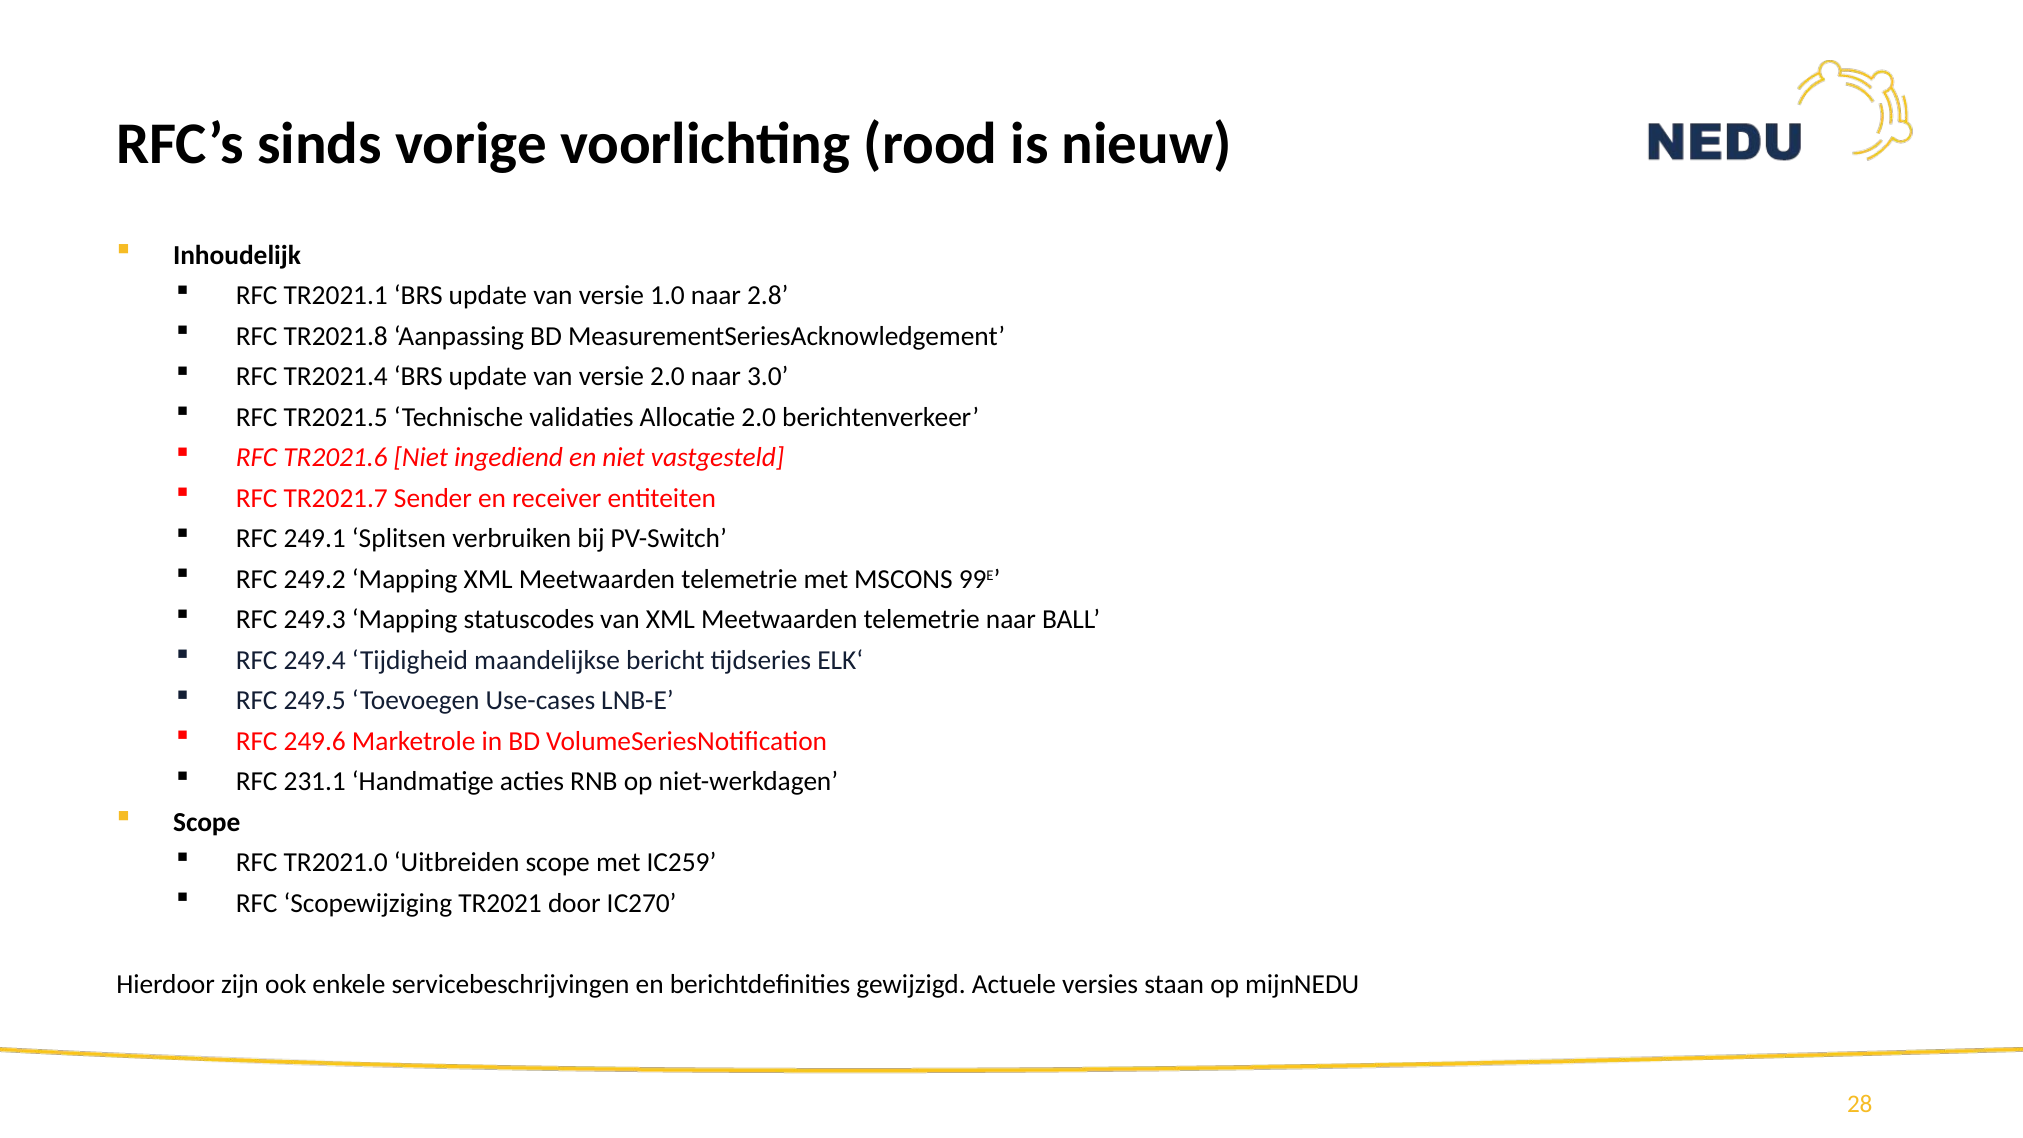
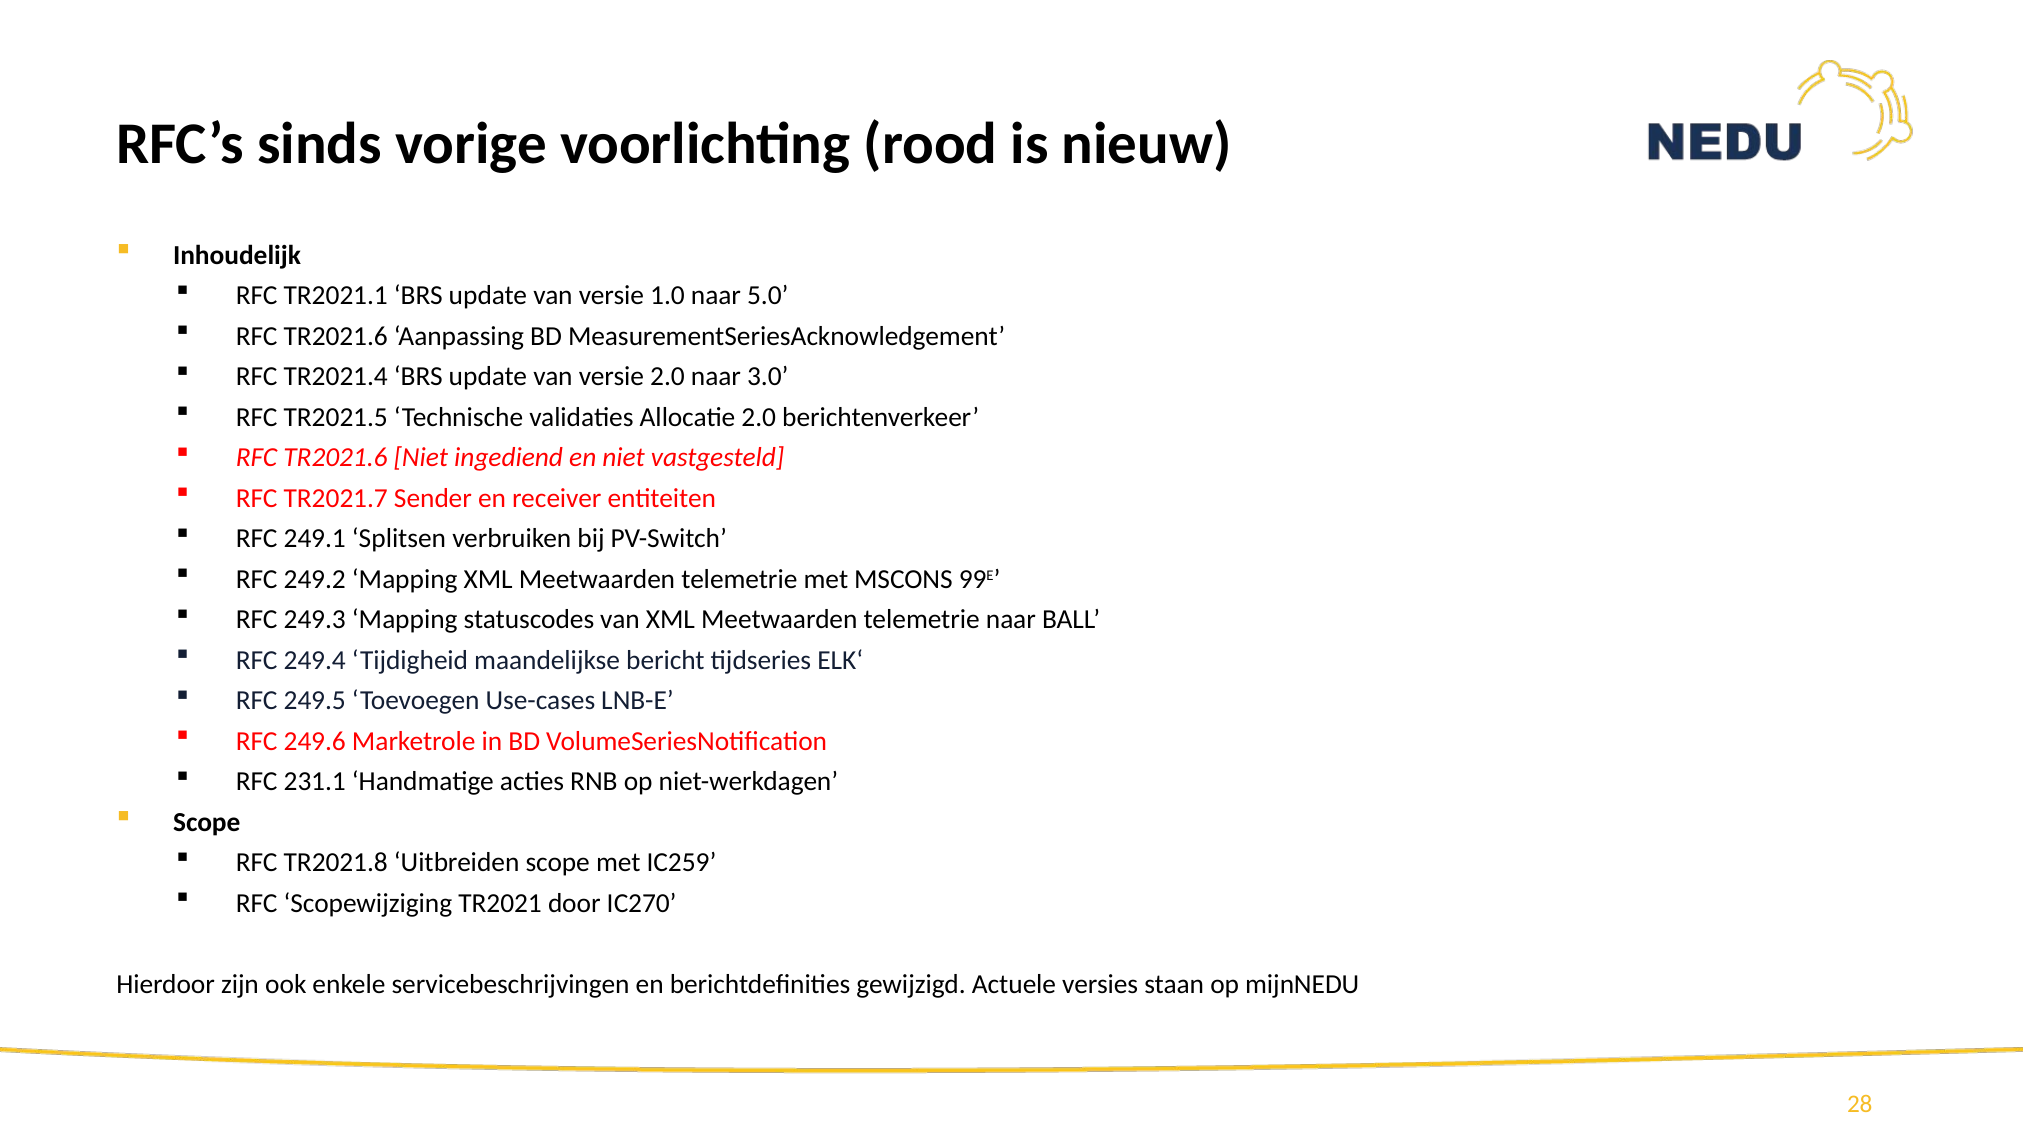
2.8: 2.8 -> 5.0
TR2021.8 at (336, 336): TR2021.8 -> TR2021.6
TR2021.0: TR2021.0 -> TR2021.8
